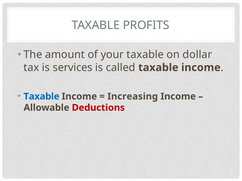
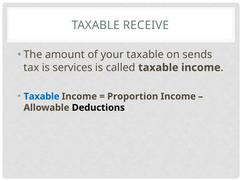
PROFITS: PROFITS -> RECEIVE
dollar: dollar -> sends
Increasing: Increasing -> Proportion
Deductions colour: red -> black
